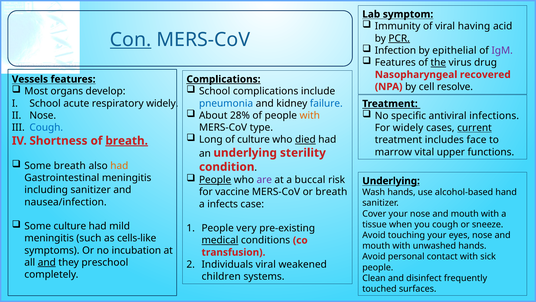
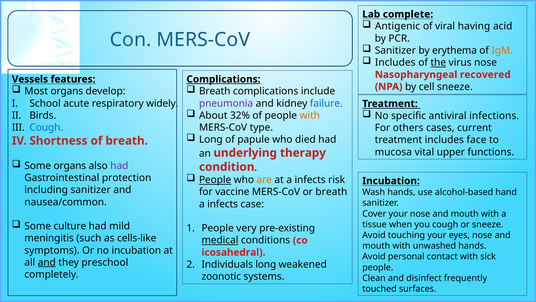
symptom: symptom -> complete
Immunity: Immunity -> Antigenic
Con underline: present -> none
PCR underline: present -> none
Infection at (395, 50): Infection -> Sanitizer
epithelial: epithelial -> erythema
IgM colour: purple -> orange
Features at (395, 62): Features -> Includes
virus drug: drug -> nose
cell resolve: resolve -> sneeze
School at (215, 91): School -> Breath
pneumonia colour: blue -> purple
28%: 28% -> 32%
Nose at (43, 115): Nose -> Birds
For widely: widely -> others
current underline: present -> none
of culture: culture -> papule
died underline: present -> none
breath at (127, 141) underline: present -> none
marrow: marrow -> mucosa
sterility: sterility -> therapy
Some breath: breath -> organs
had at (119, 166) colour: orange -> purple
are colour: purple -> orange
at a buccal: buccal -> infects
Gastrointestinal meningitis: meningitis -> protection
Underlying at (391, 181): Underlying -> Incubation
nausea/infection: nausea/infection -> nausea/common
transfusion: transfusion -> icosahedral
Individuals viral: viral -> long
children: children -> zoonotic
